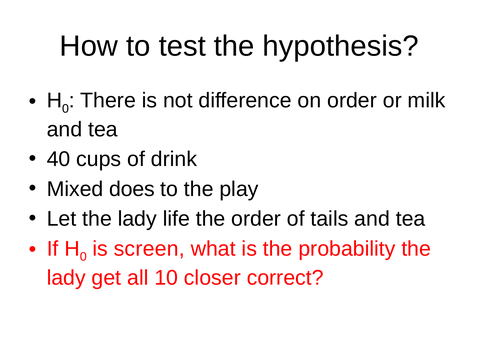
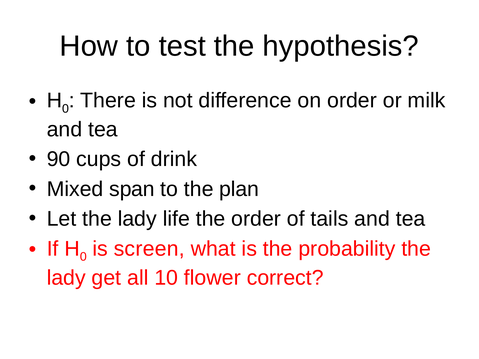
40: 40 -> 90
does: does -> span
play: play -> plan
closer: closer -> flower
